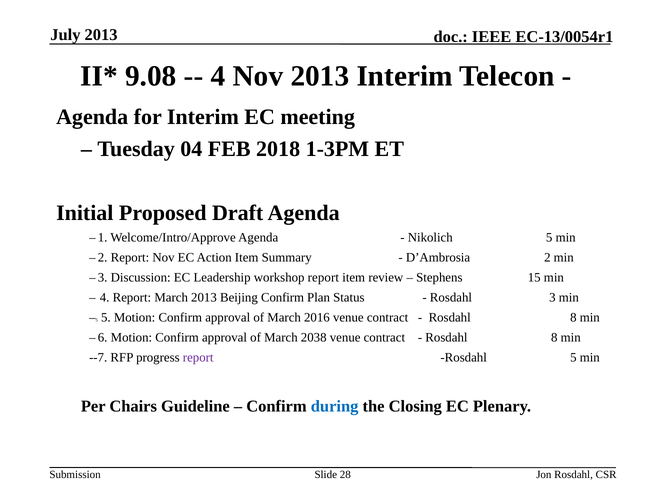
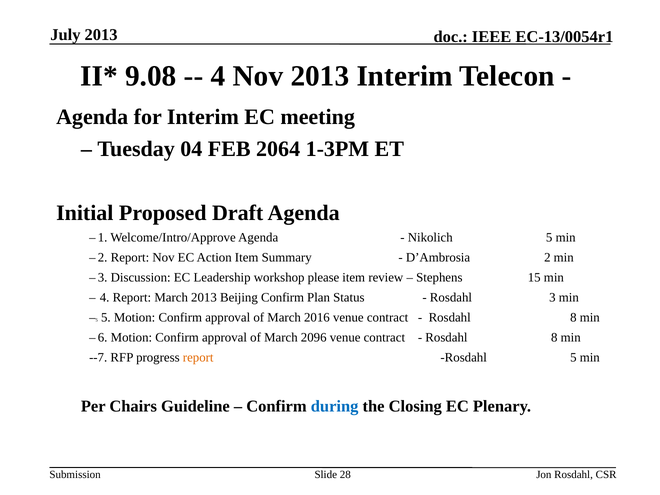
2018: 2018 -> 2064
workshop report: report -> please
2038: 2038 -> 2096
report at (198, 358) colour: purple -> orange
